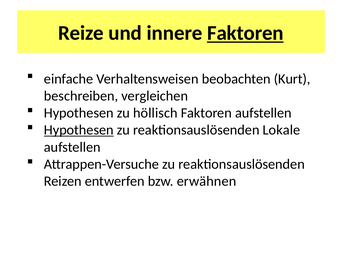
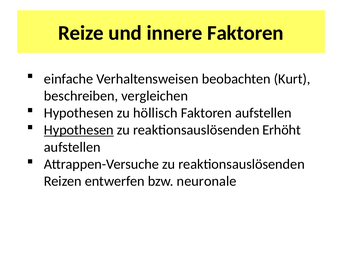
Faktoren at (245, 33) underline: present -> none
Lokale: Lokale -> Erhöht
erwähnen: erwähnen -> neuronale
